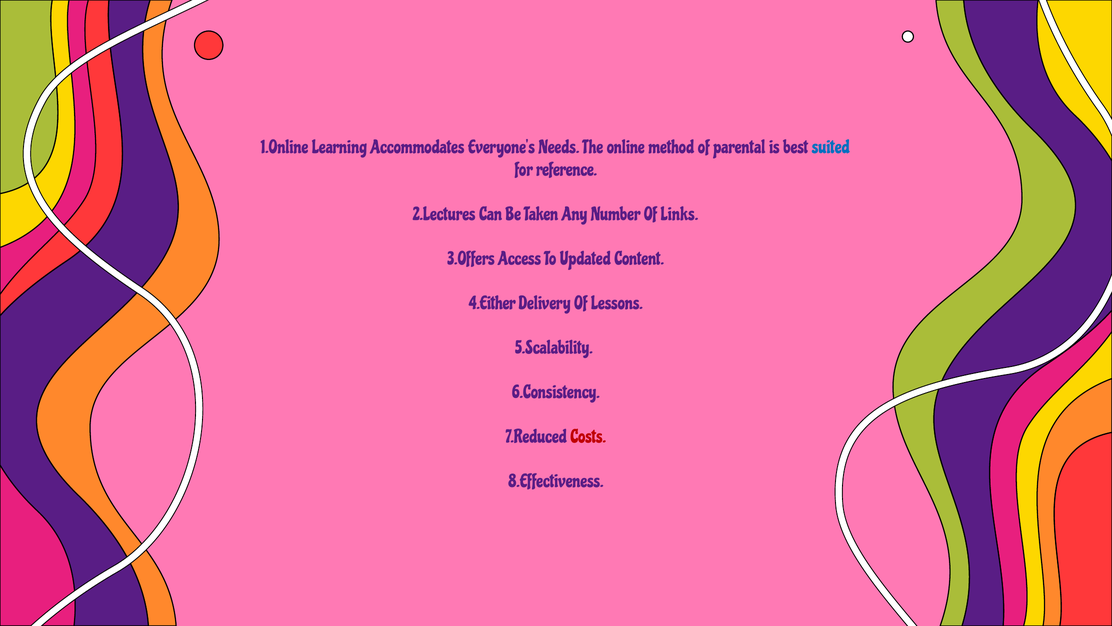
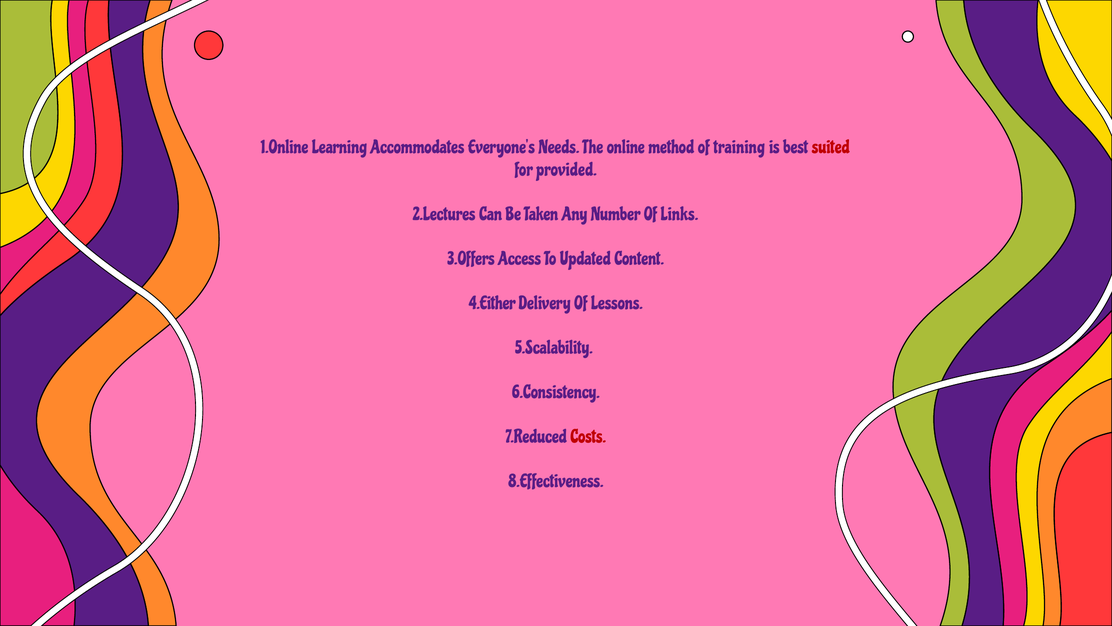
parental: parental -> training
suited colour: blue -> red
reference: reference -> provided
